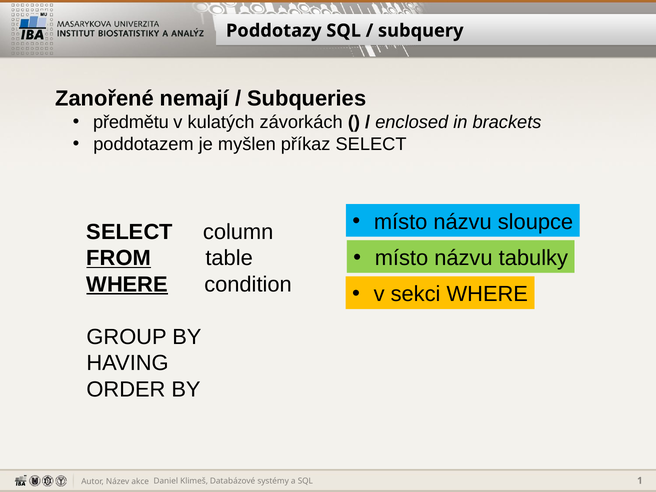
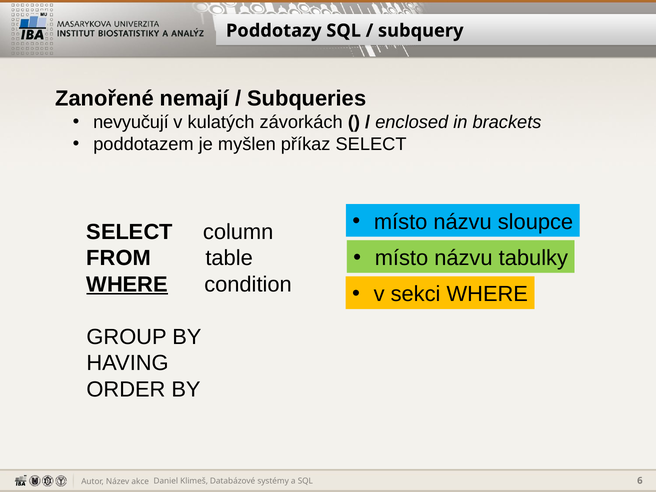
předmětu: předmětu -> nevyučují
FROM underline: present -> none
1: 1 -> 6
